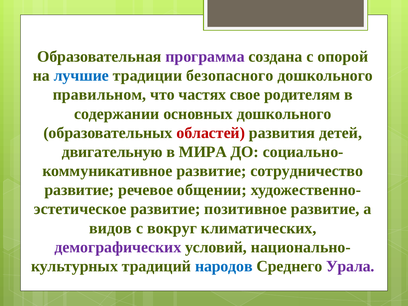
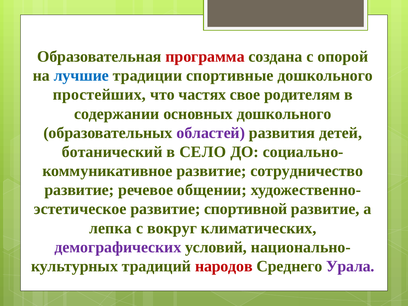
программа colour: purple -> red
безопасного: безопасного -> спортивные
правильном: правильном -> простейших
областей colour: red -> purple
двигательную: двигательную -> ботанический
МИРА: МИРА -> СЕЛО
позитивное: позитивное -> спортивной
видов: видов -> лепка
народов colour: blue -> red
